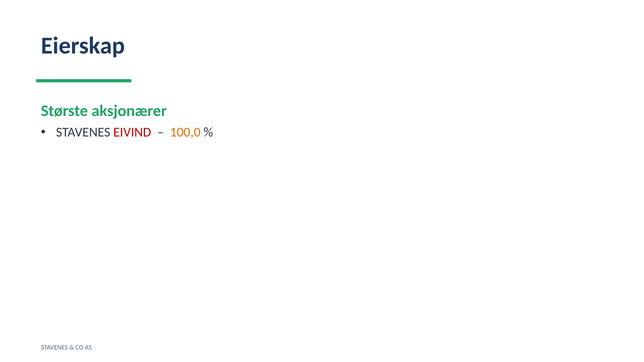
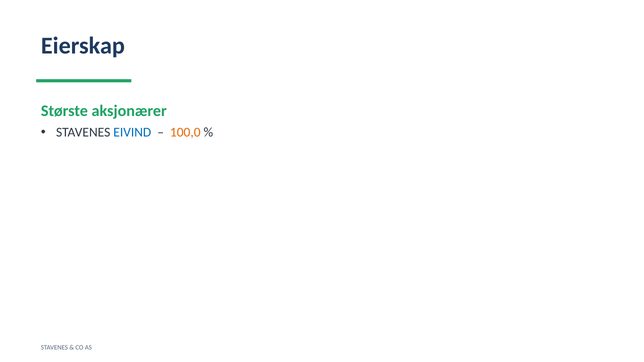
EIVIND colour: red -> blue
